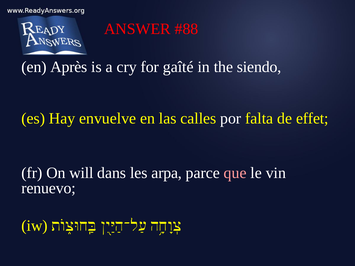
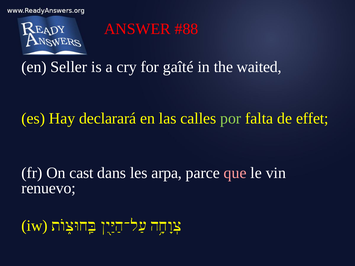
Après: Après -> Seller
siendo: siendo -> waited
envuelve: envuelve -> declarará
por colour: white -> light green
will: will -> cast
